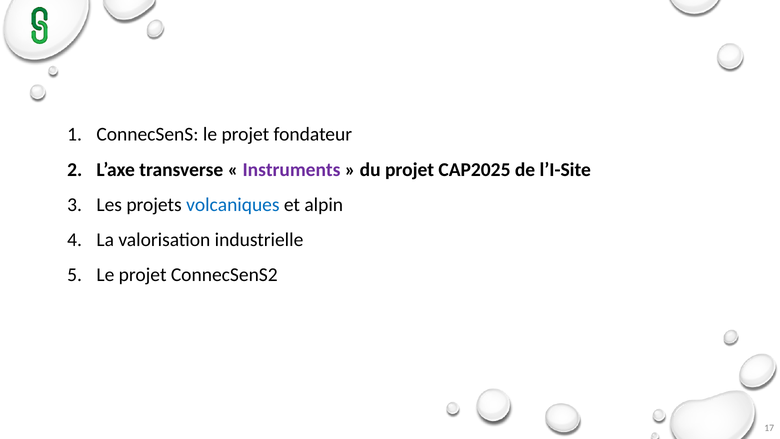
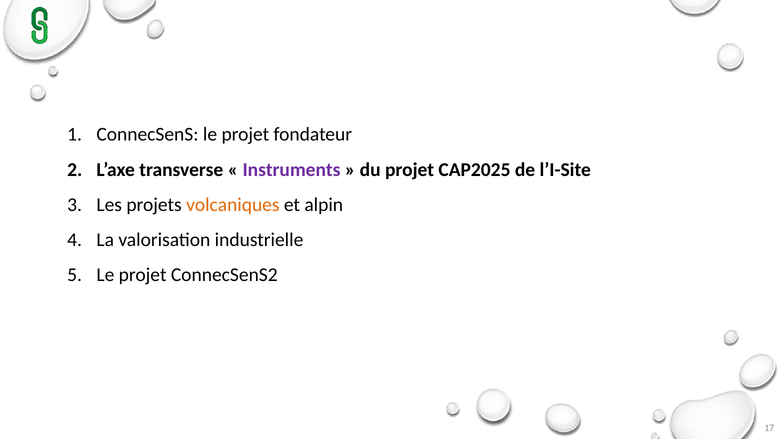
volcaniques colour: blue -> orange
